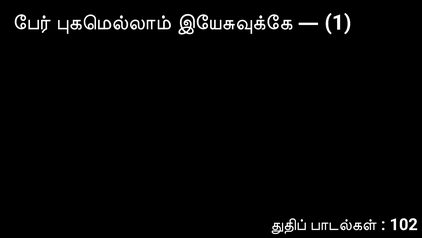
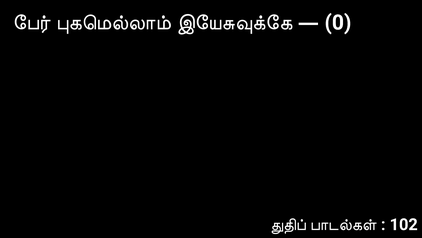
1: 1 -> 0
